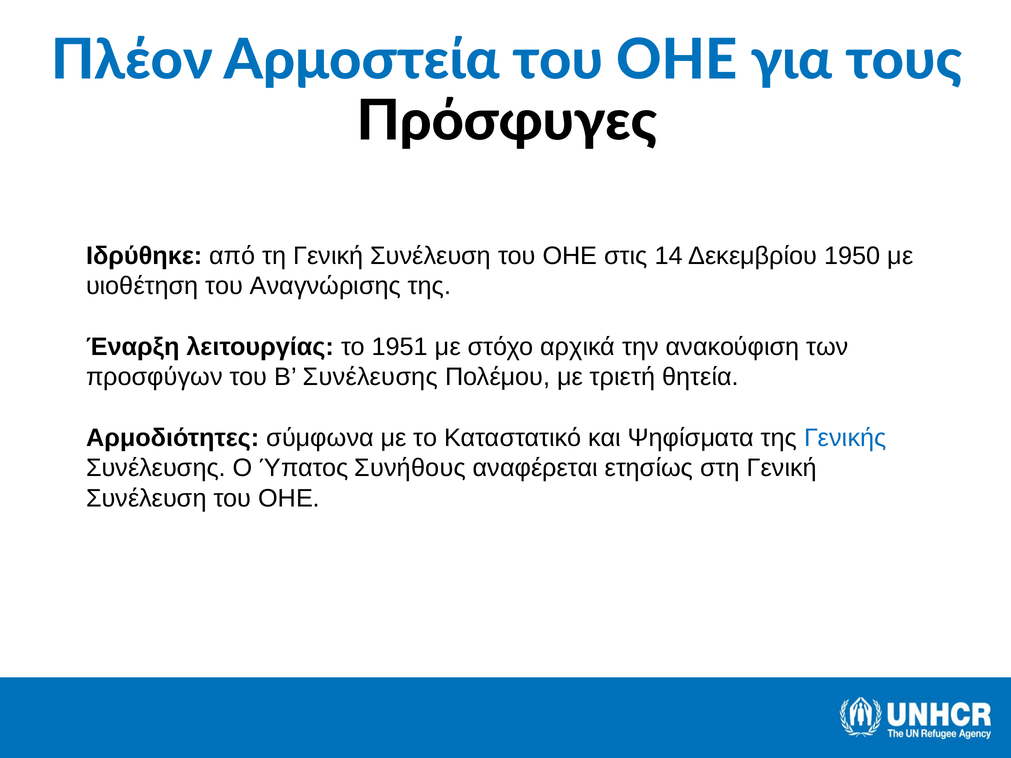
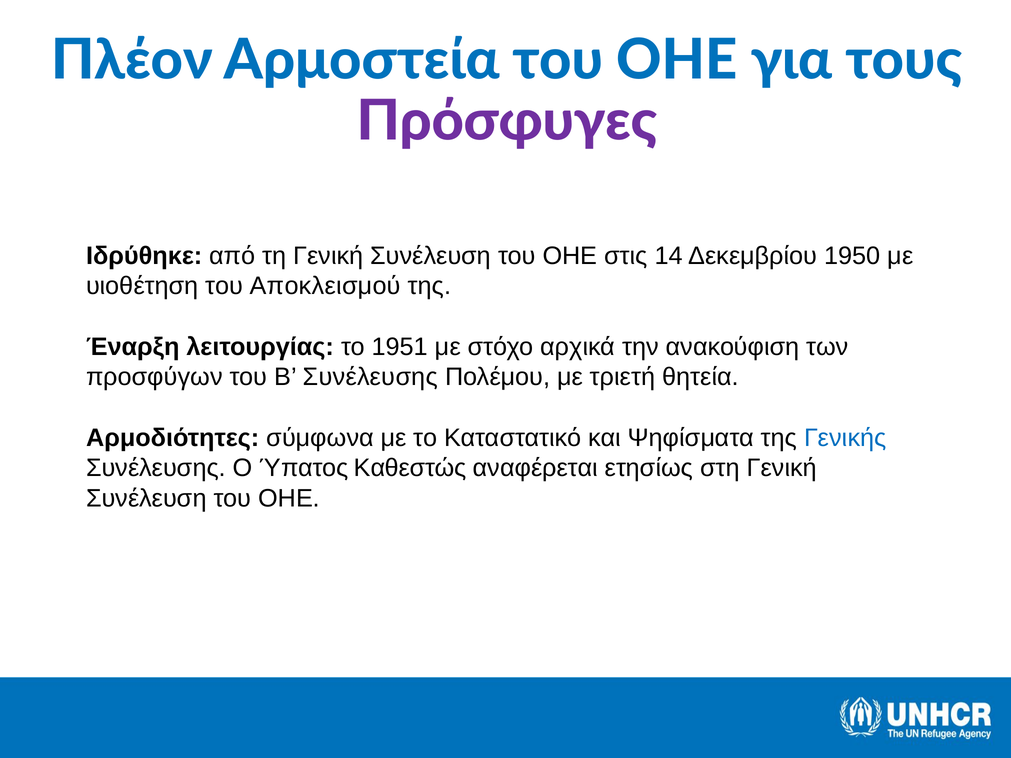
Πρόσφυγες colour: black -> purple
Αναγνώρισης: Αναγνώρισης -> Αποκλεισμού
Συνήθους: Συνήθους -> Καθεστώς
